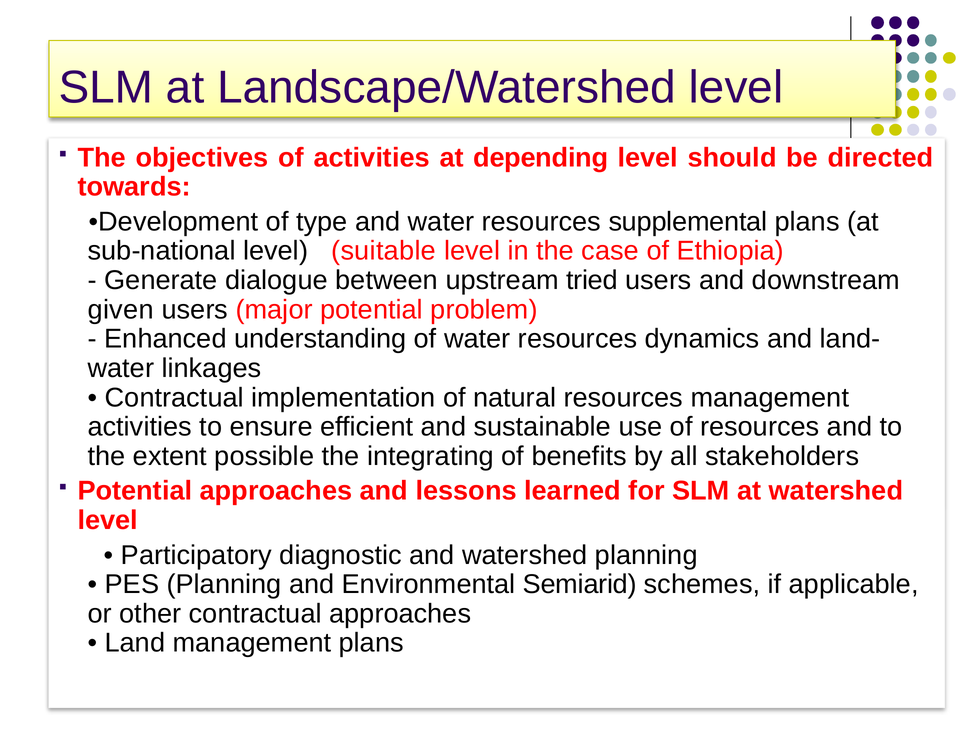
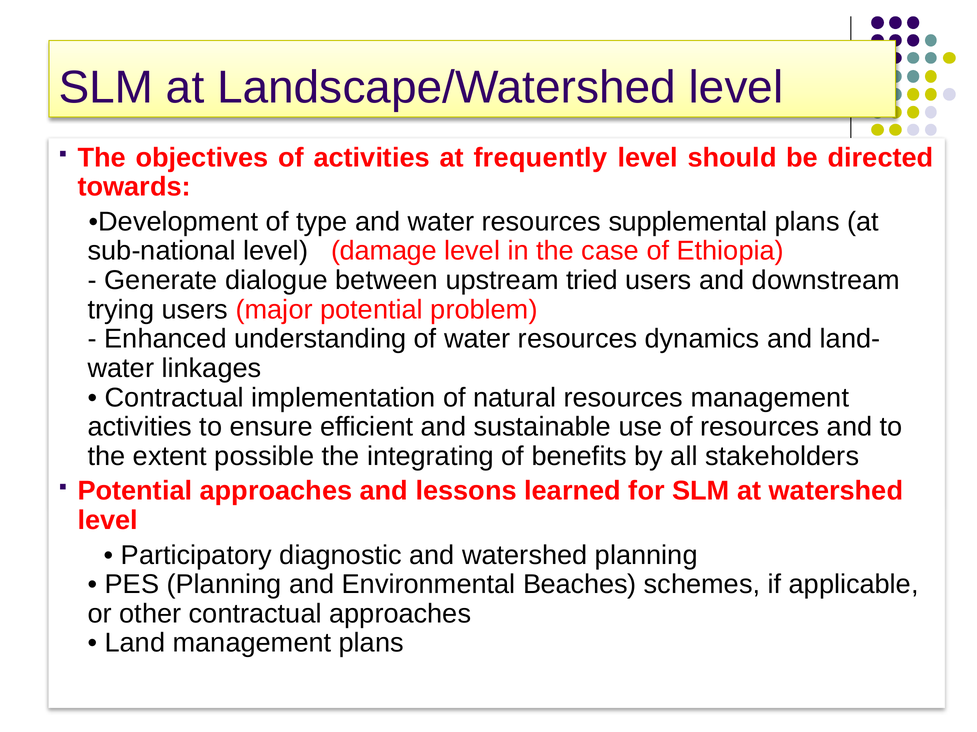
depending: depending -> frequently
suitable: suitable -> damage
given: given -> trying
Semiarid: Semiarid -> Beaches
